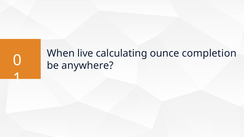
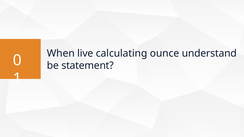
completion: completion -> understand
anywhere: anywhere -> statement
